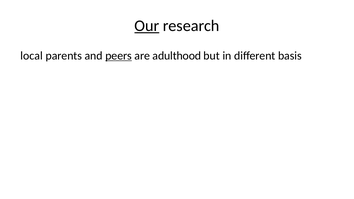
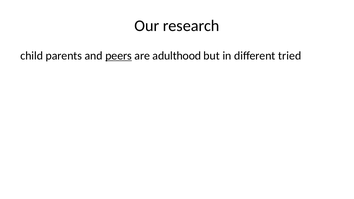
Our underline: present -> none
local: local -> child
basis: basis -> tried
